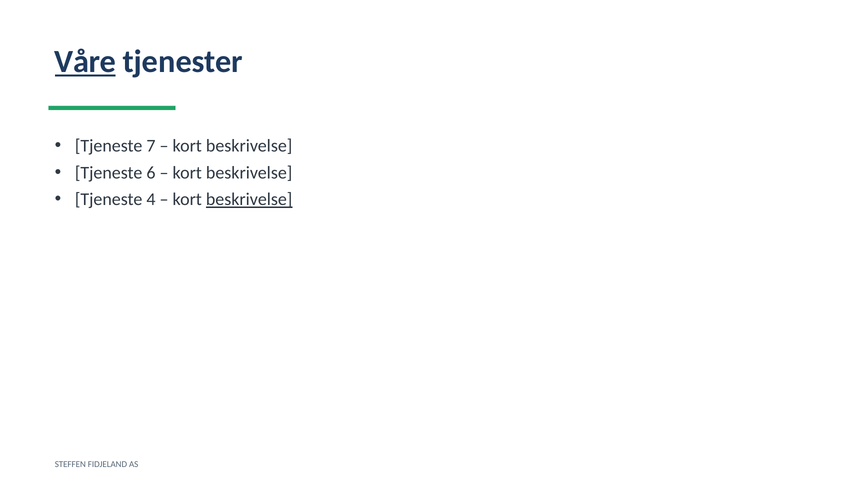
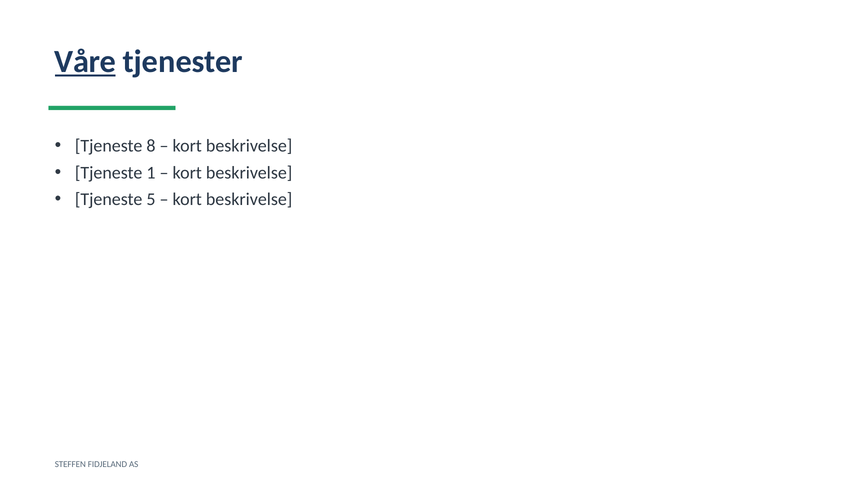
7: 7 -> 8
6: 6 -> 1
4: 4 -> 5
beskrivelse at (249, 200) underline: present -> none
